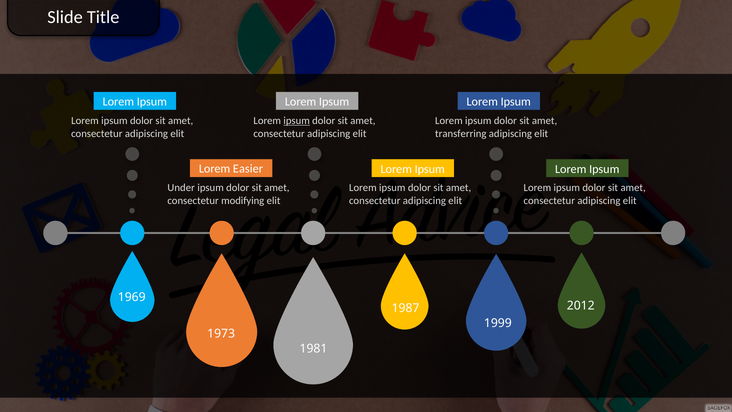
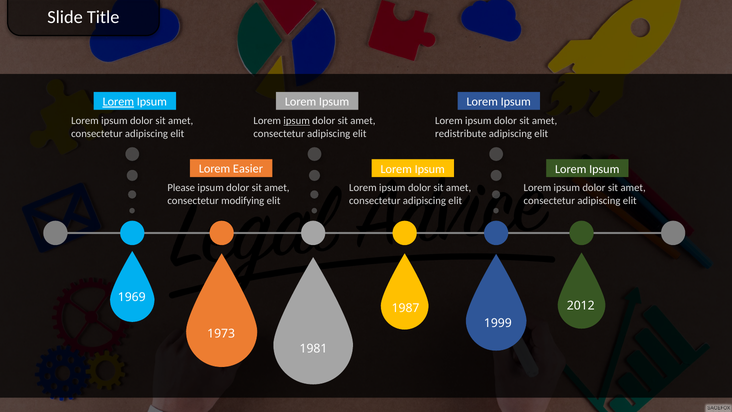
Lorem at (118, 102) underline: none -> present
transferring: transferring -> redistribute
Under: Under -> Please
